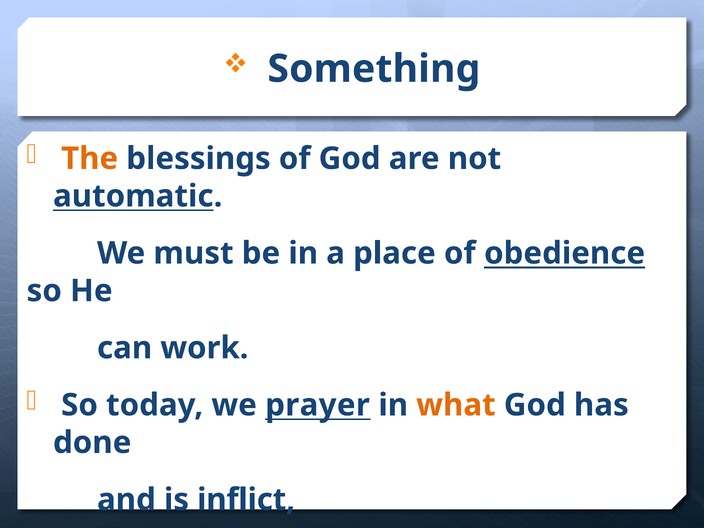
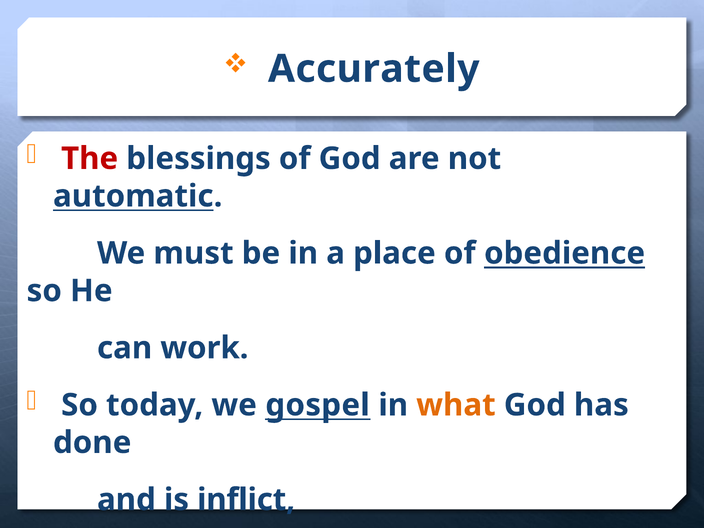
Something: Something -> Accurately
The colour: orange -> red
prayer: prayer -> gospel
